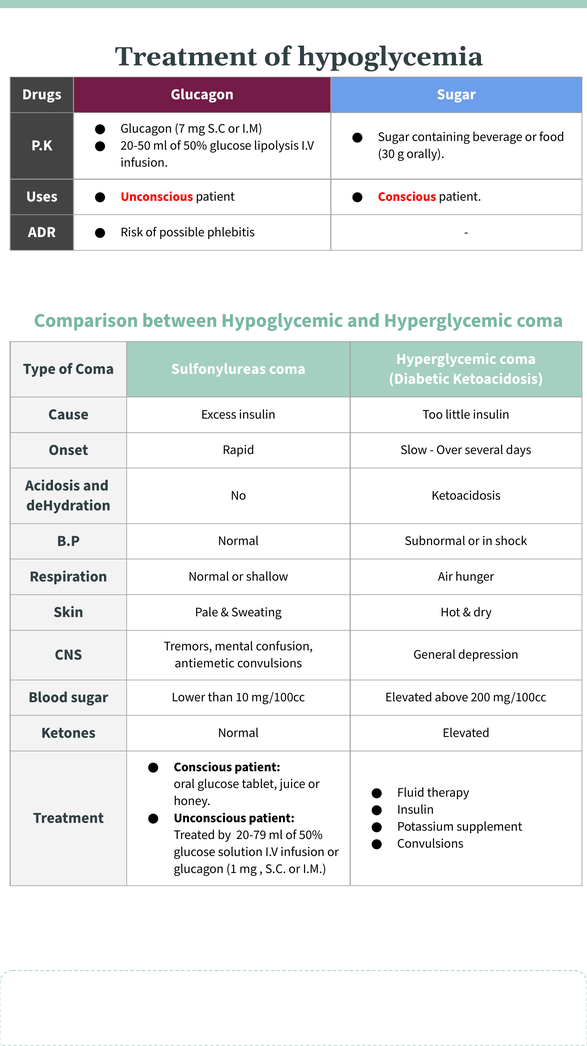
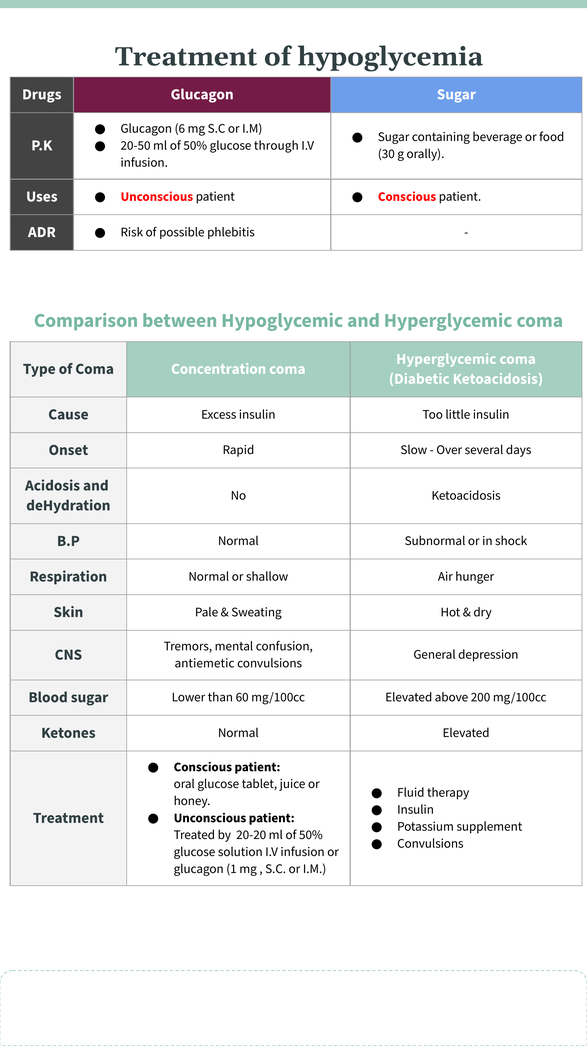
7: 7 -> 6
lipolysis: lipolysis -> through
Sulfonylureas: Sulfonylureas -> Concentration
10: 10 -> 60
20-79: 20-79 -> 20-20
